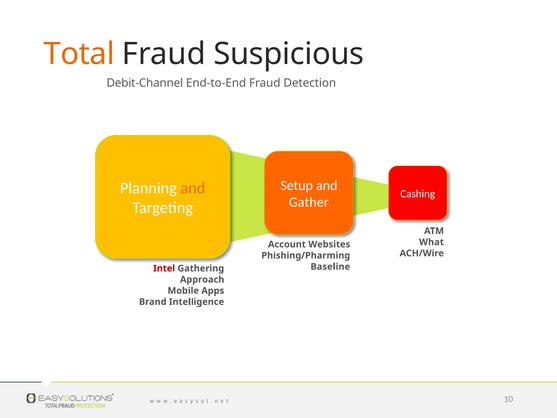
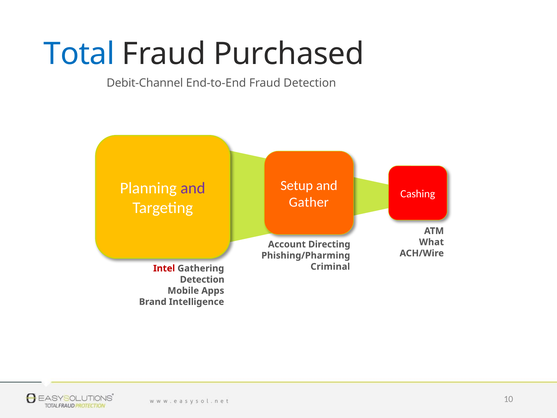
Total colour: orange -> blue
Suspicious: Suspicious -> Purchased
and at (193, 188) colour: orange -> purple
Websites: Websites -> Directing
Baseline: Baseline -> Criminal
Approach at (202, 279): Approach -> Detection
